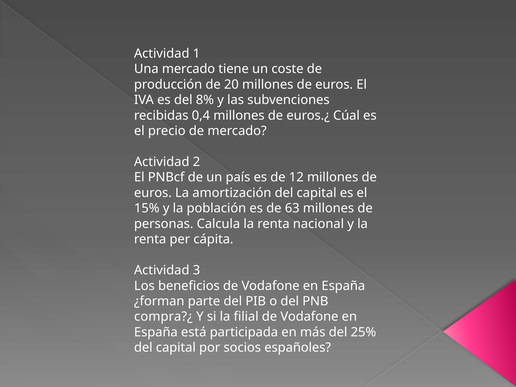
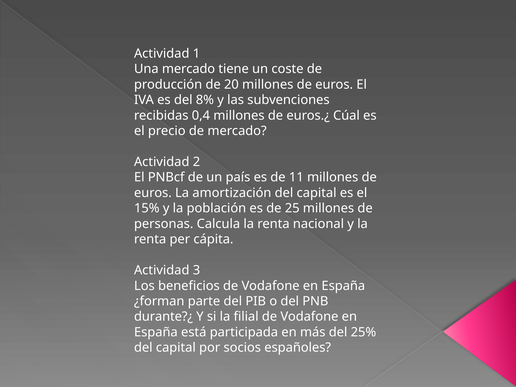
12: 12 -> 11
63: 63 -> 25
compra?¿: compra?¿ -> durante?¿
